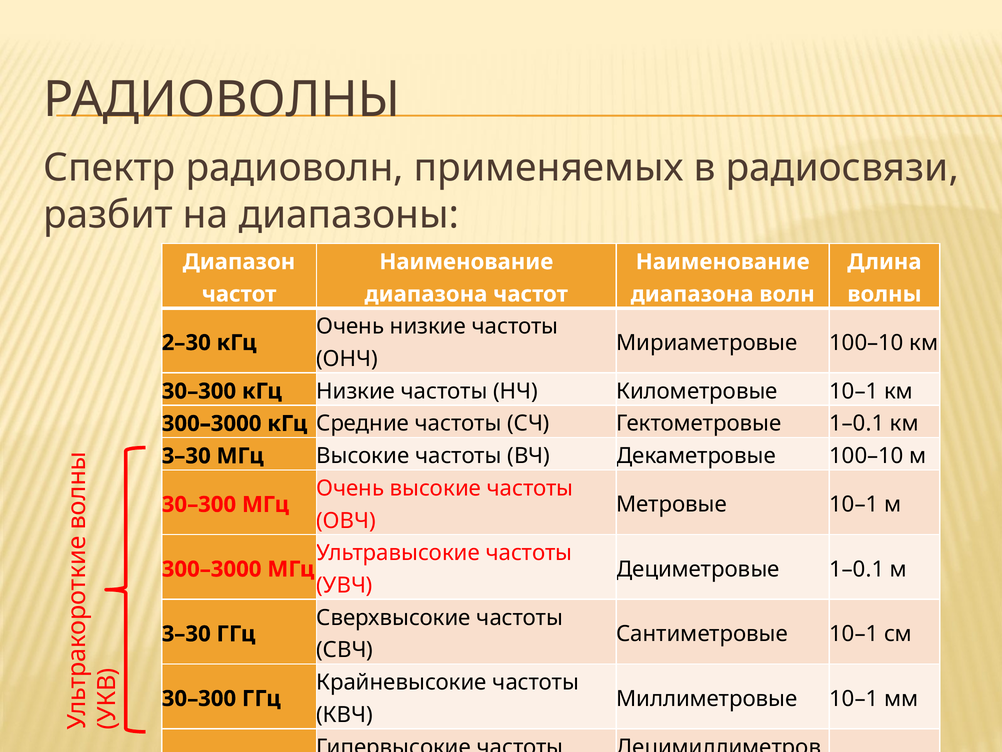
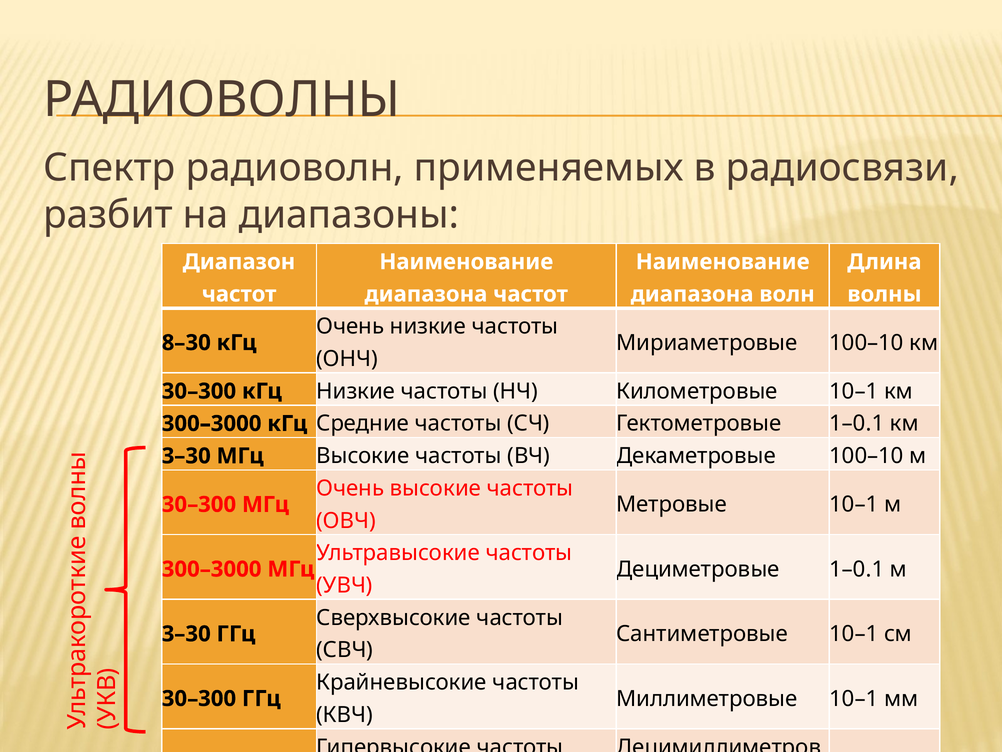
2–30: 2–30 -> 8–30
